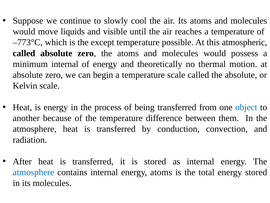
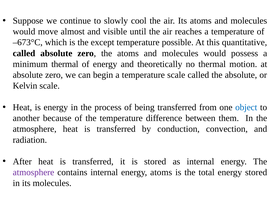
liquids: liquids -> almost
–773°C: –773°C -> –673°C
atmospheric: atmospheric -> quantitative
minimum internal: internal -> thermal
atmosphere at (34, 172) colour: blue -> purple
